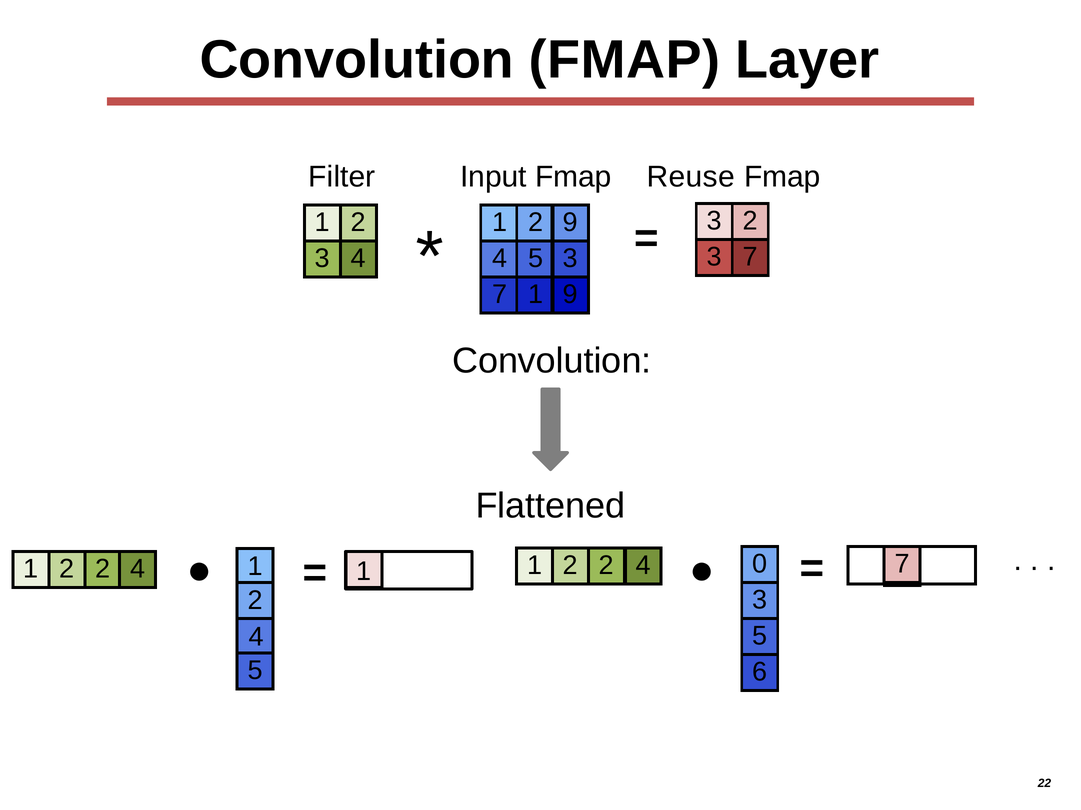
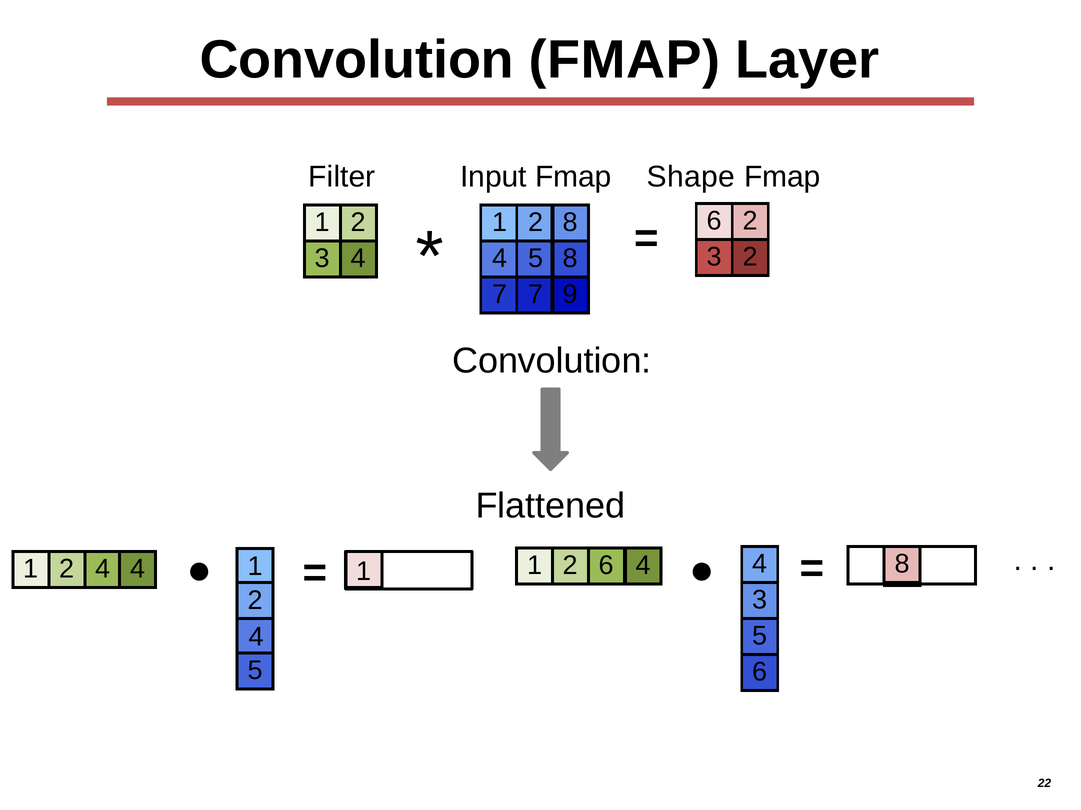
Reuse: Reuse -> Shape
2 9: 9 -> 8
3 at (714, 221): 3 -> 6
7 at (750, 257): 7 -> 2
5 3: 3 -> 8
7 1: 1 -> 7
2 at (606, 566): 2 -> 6
7 at (902, 564): 7 -> 8
2 at (103, 569): 2 -> 4
1 0: 0 -> 4
